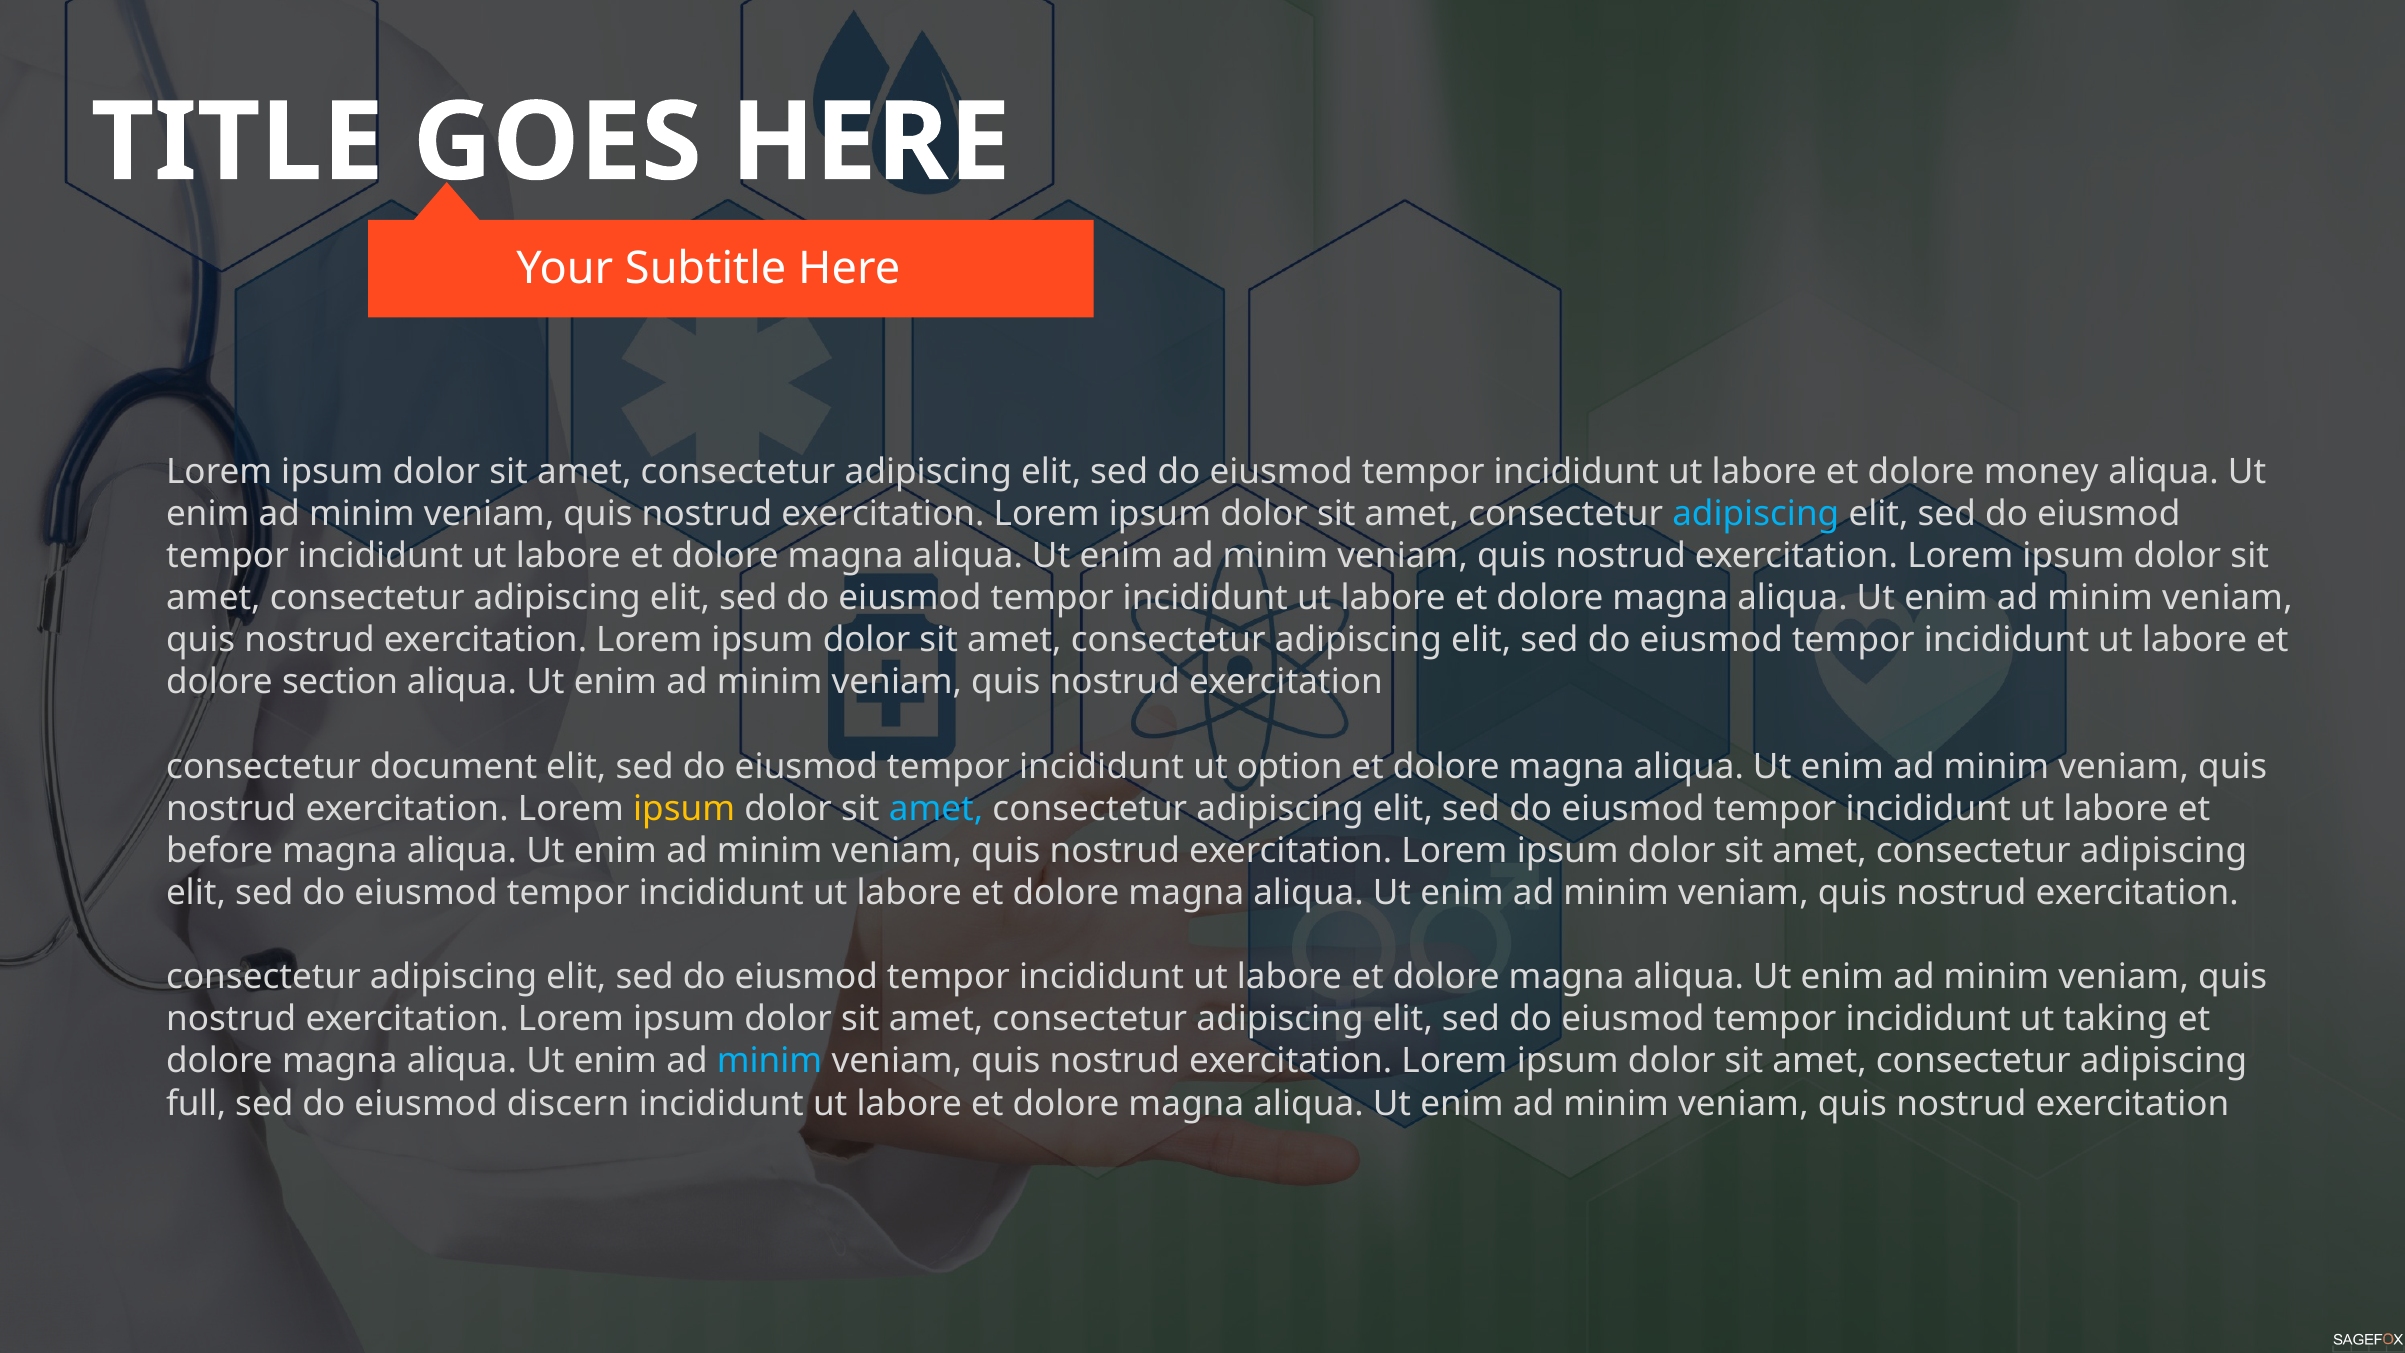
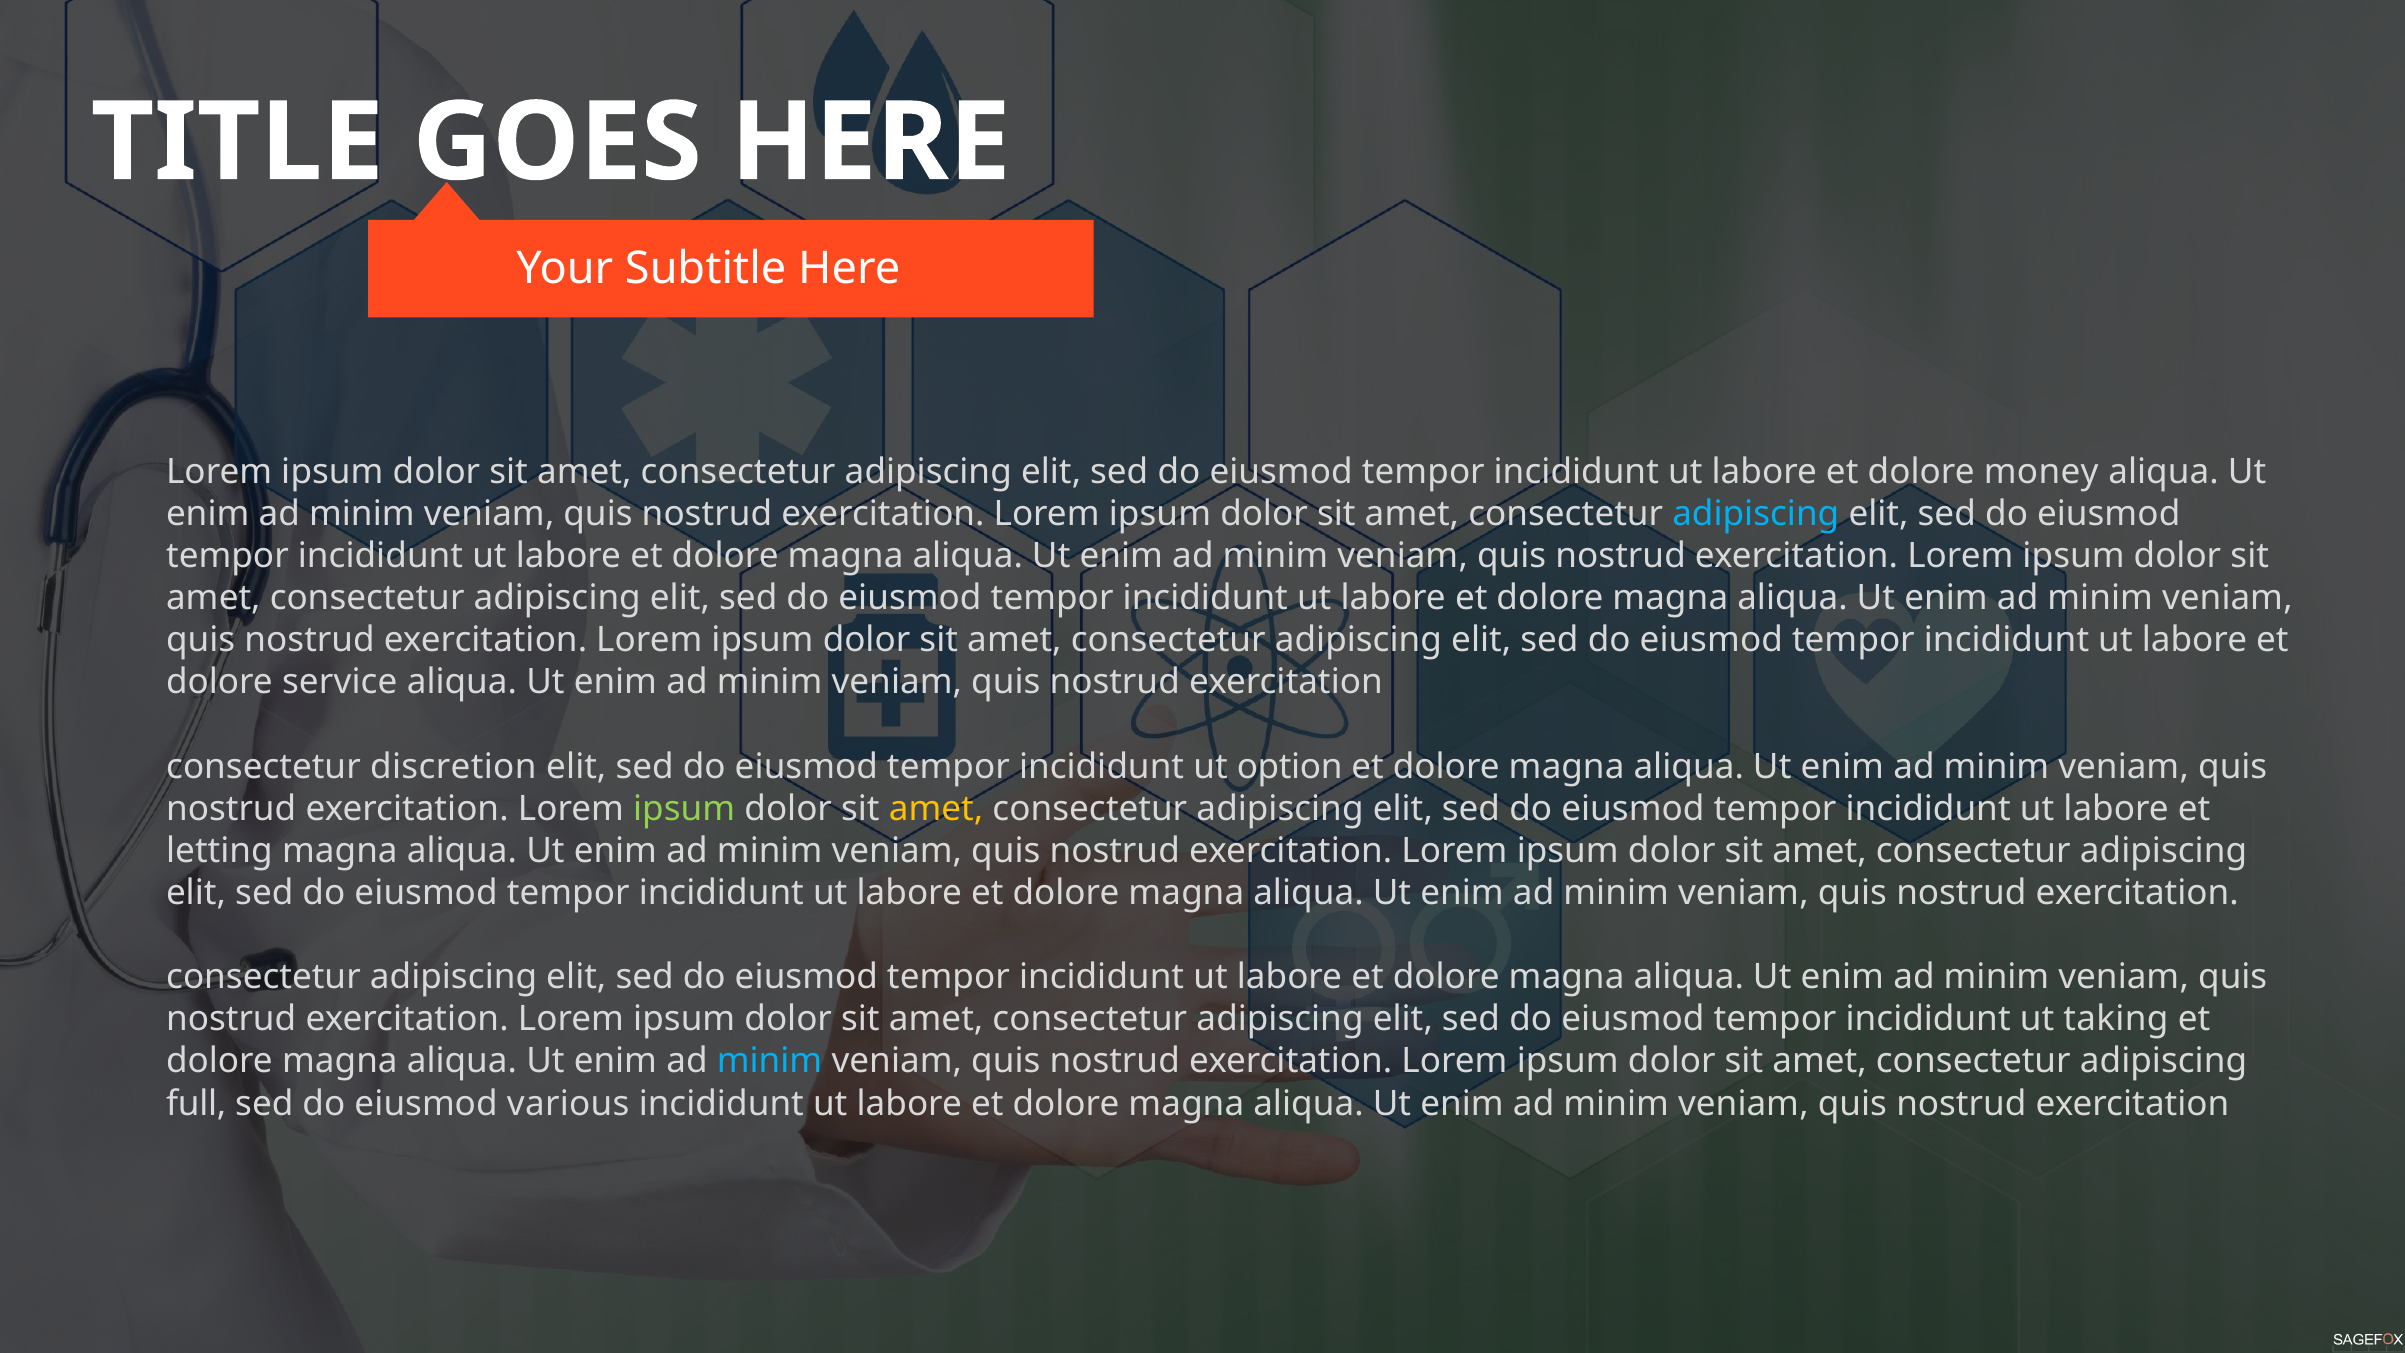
section: section -> service
document: document -> discretion
ipsum at (684, 809) colour: yellow -> light green
amet at (936, 809) colour: light blue -> yellow
before: before -> letting
discern: discern -> various
